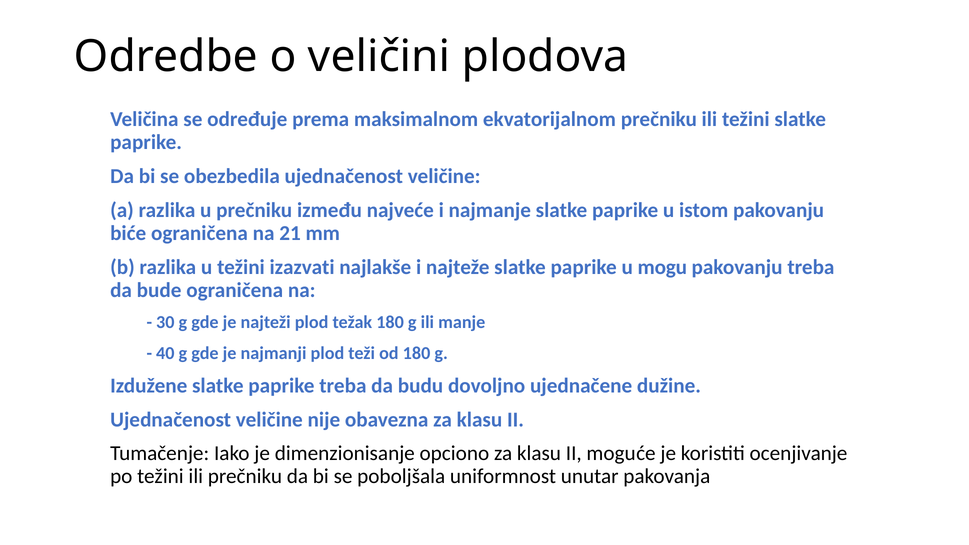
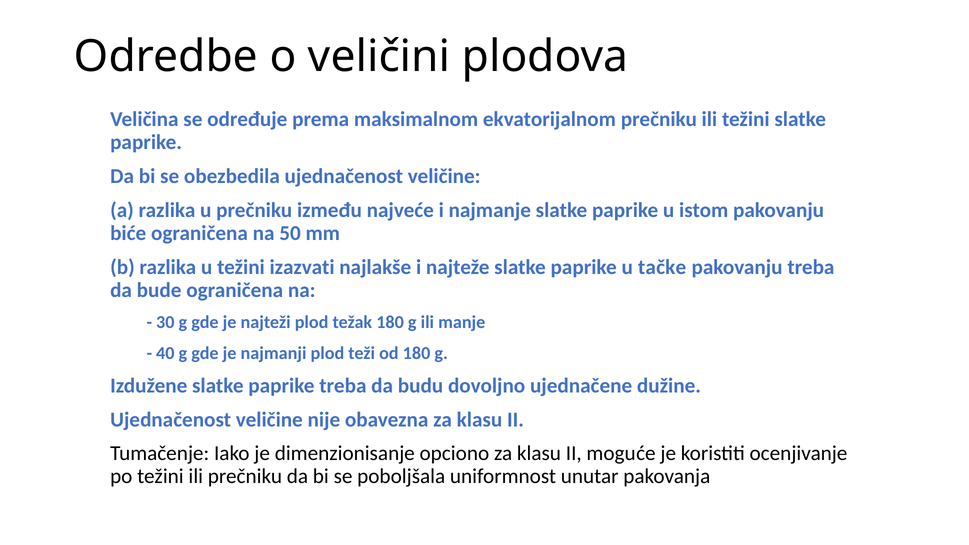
21: 21 -> 50
mogu: mogu -> tačke
